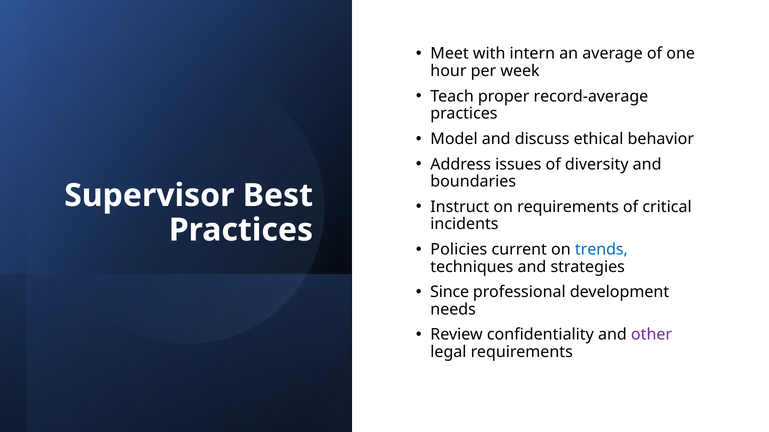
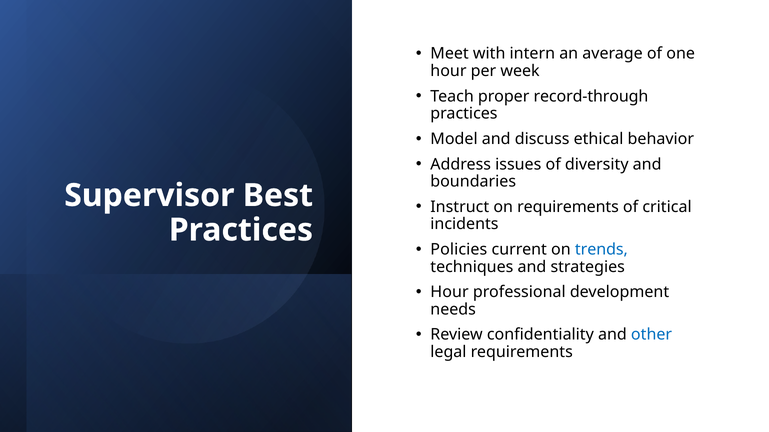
record-average: record-average -> record-through
Since at (450, 292): Since -> Hour
other colour: purple -> blue
